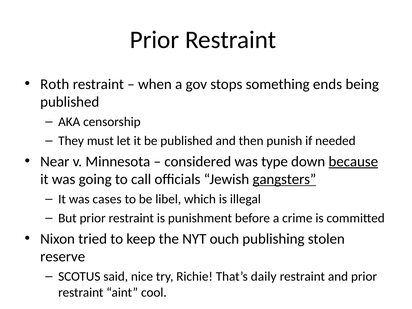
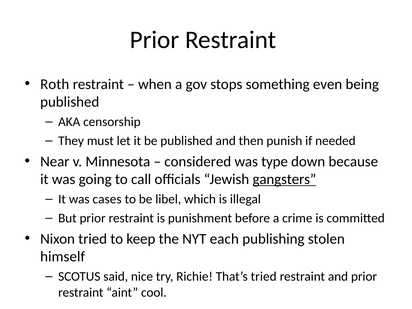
ends: ends -> even
because underline: present -> none
ouch: ouch -> each
reserve: reserve -> himself
That’s daily: daily -> tried
